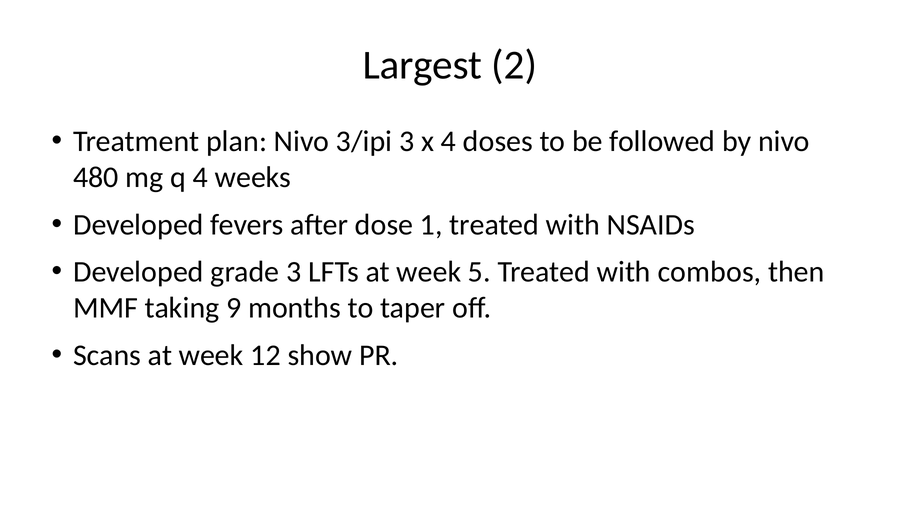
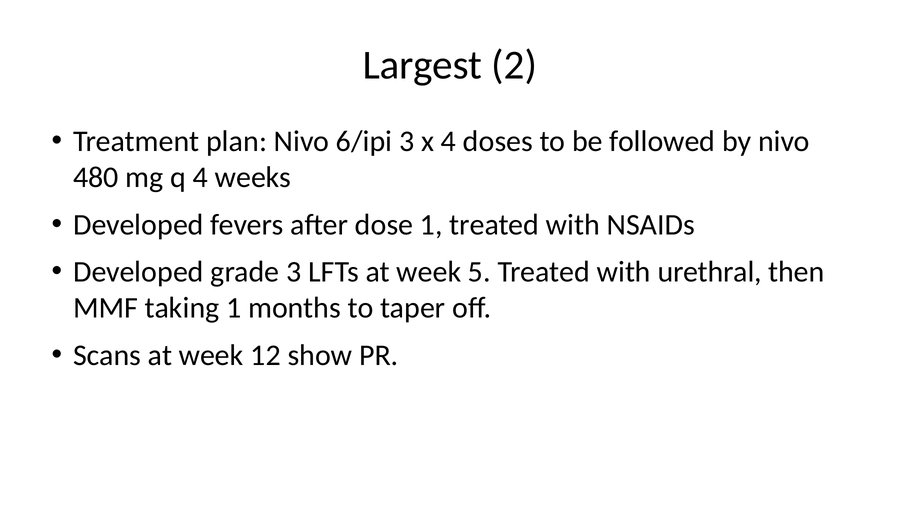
3/ipi: 3/ipi -> 6/ipi
combos: combos -> urethral
taking 9: 9 -> 1
